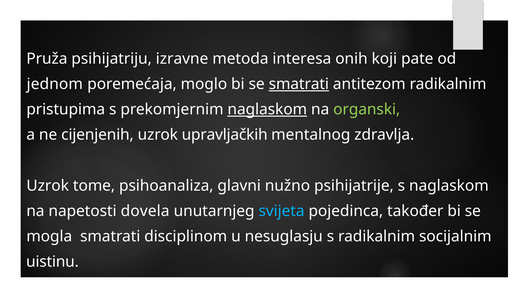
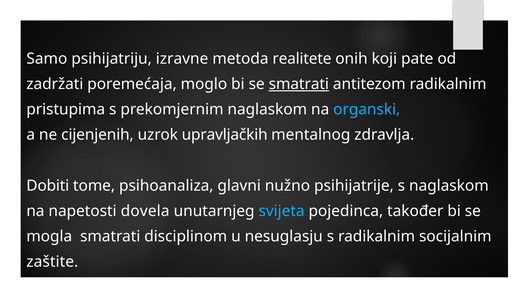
Pruža: Pruža -> Samo
interesa: interesa -> realitete
jednom: jednom -> zadržati
naglaskom at (267, 109) underline: present -> none
organski colour: light green -> light blue
Uzrok at (48, 185): Uzrok -> Dobiti
uistinu: uistinu -> zaštite
